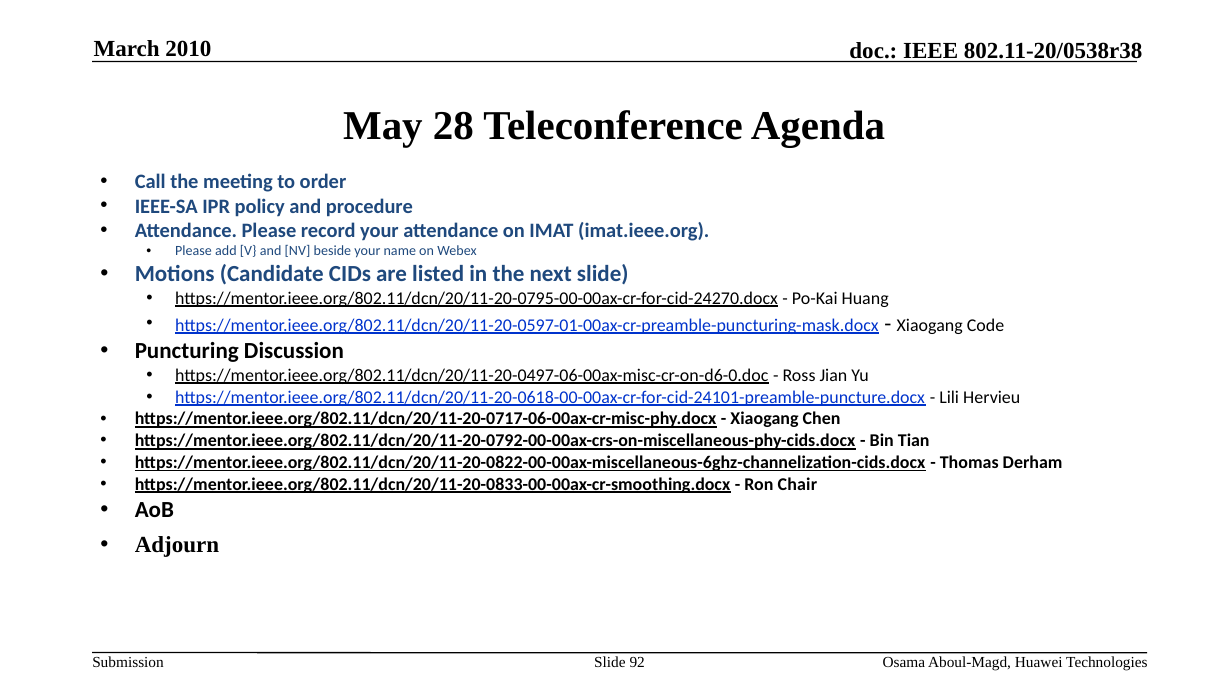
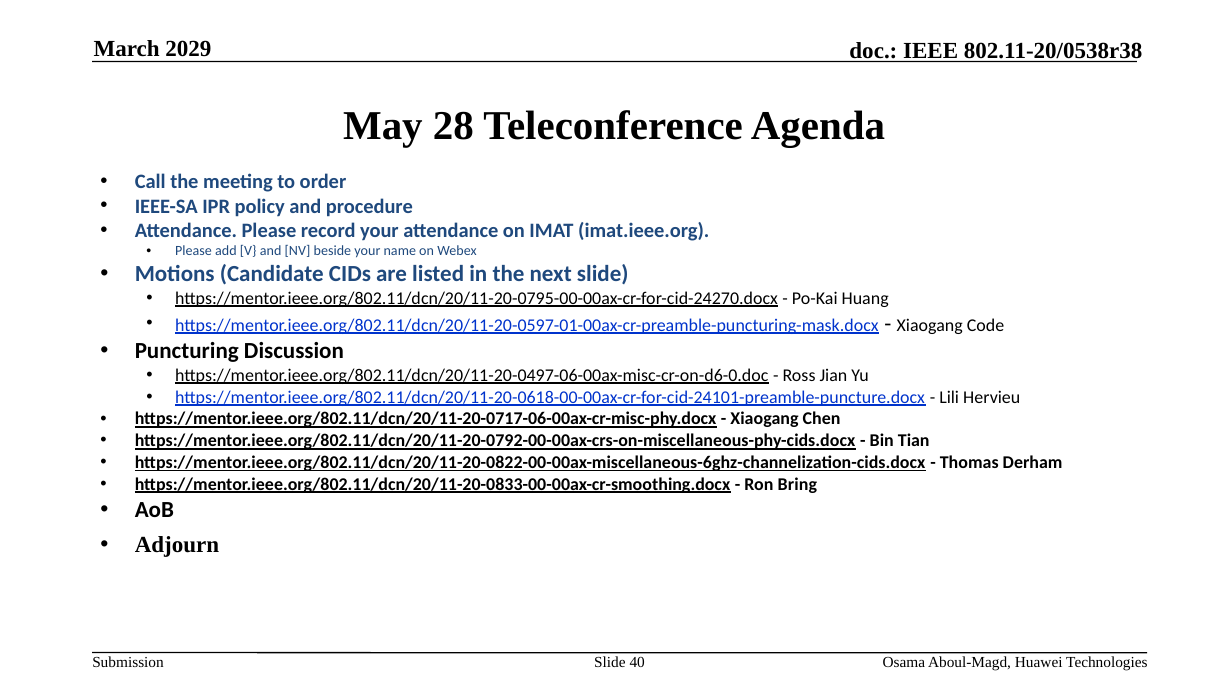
2010: 2010 -> 2029
Chair: Chair -> Bring
92: 92 -> 40
